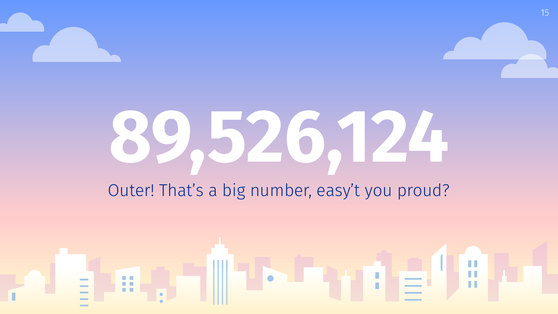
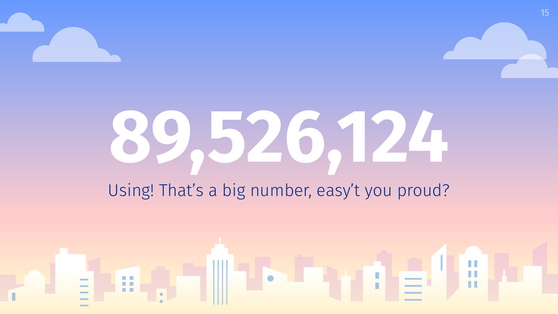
Outer: Outer -> Using
